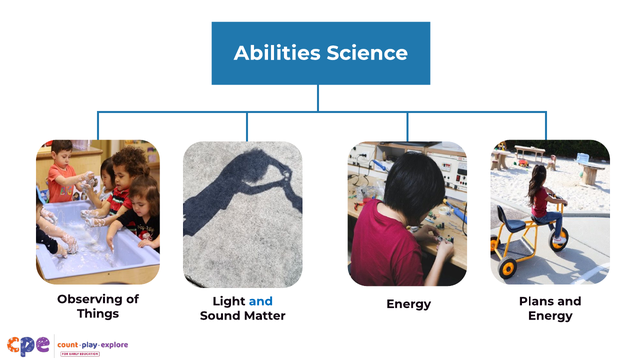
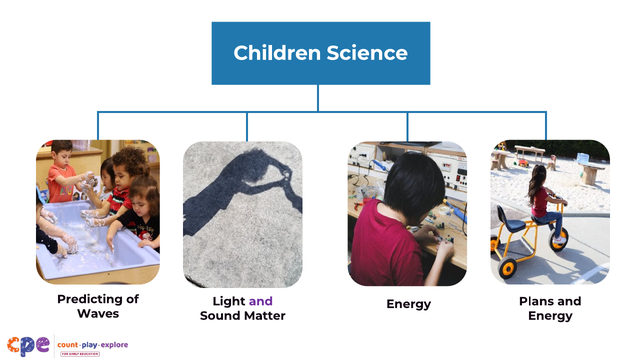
Abilities: Abilities -> Children
Observing: Observing -> Predicting
and at (261, 301) colour: blue -> purple
Things: Things -> Waves
